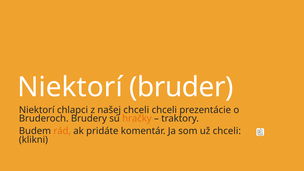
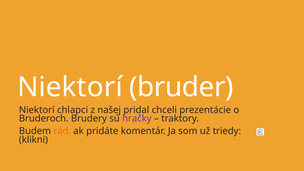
našej chceli: chceli -> pridal
hračky colour: orange -> purple
už chceli: chceli -> triedy
